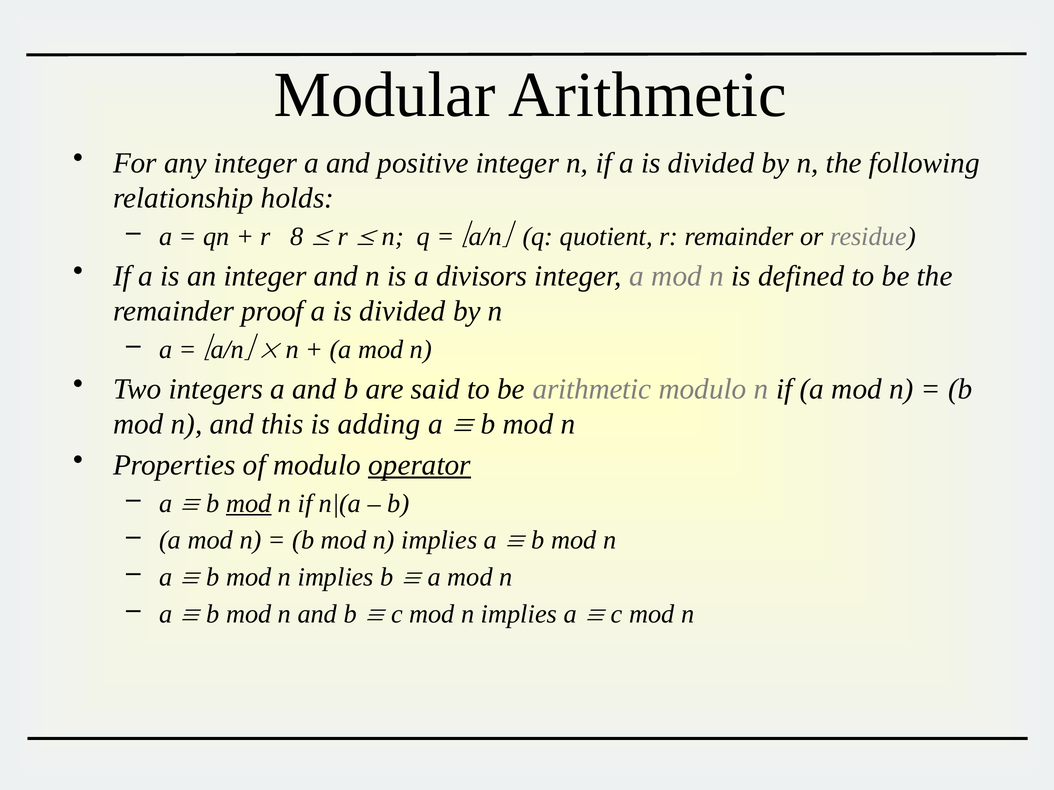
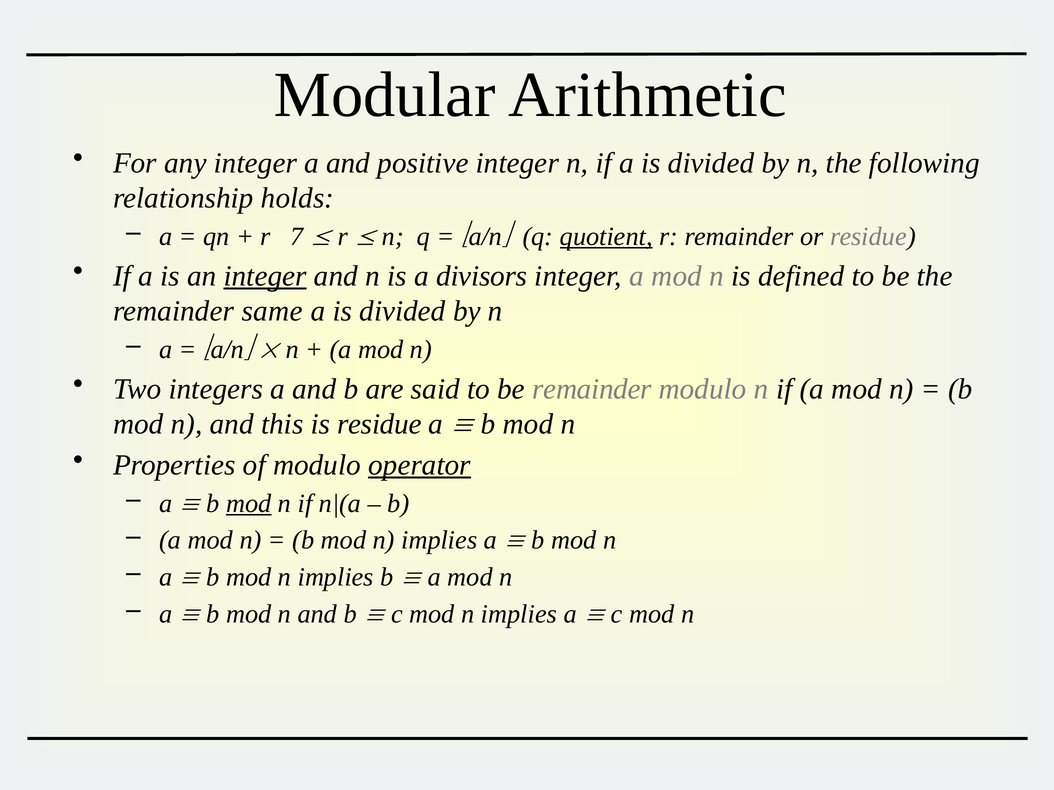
8: 8 -> 7
quotient underline: none -> present
integer at (265, 276) underline: none -> present
proof: proof -> same
be arithmetic: arithmetic -> remainder
is adding: adding -> residue
